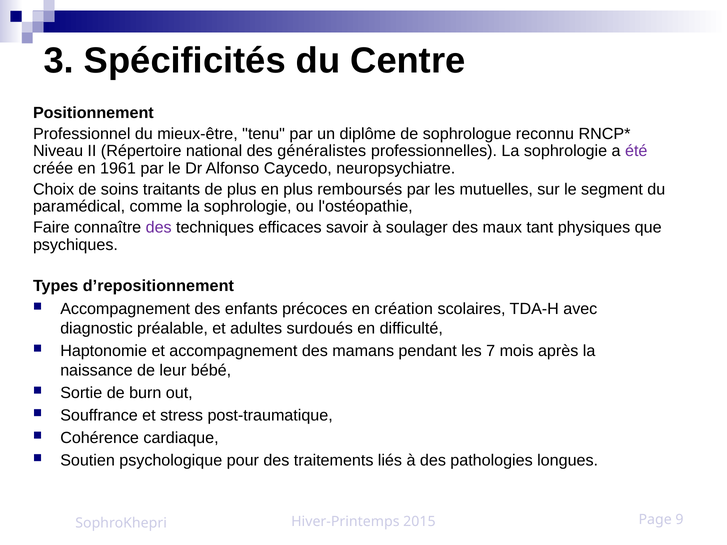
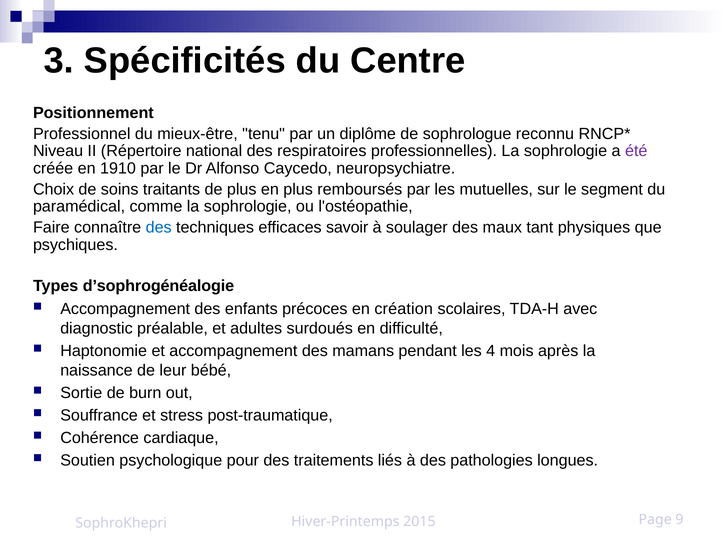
généralistes: généralistes -> respiratoires
1961: 1961 -> 1910
des at (159, 227) colour: purple -> blue
d’repositionnement: d’repositionnement -> d’sophrogénéalogie
7: 7 -> 4
